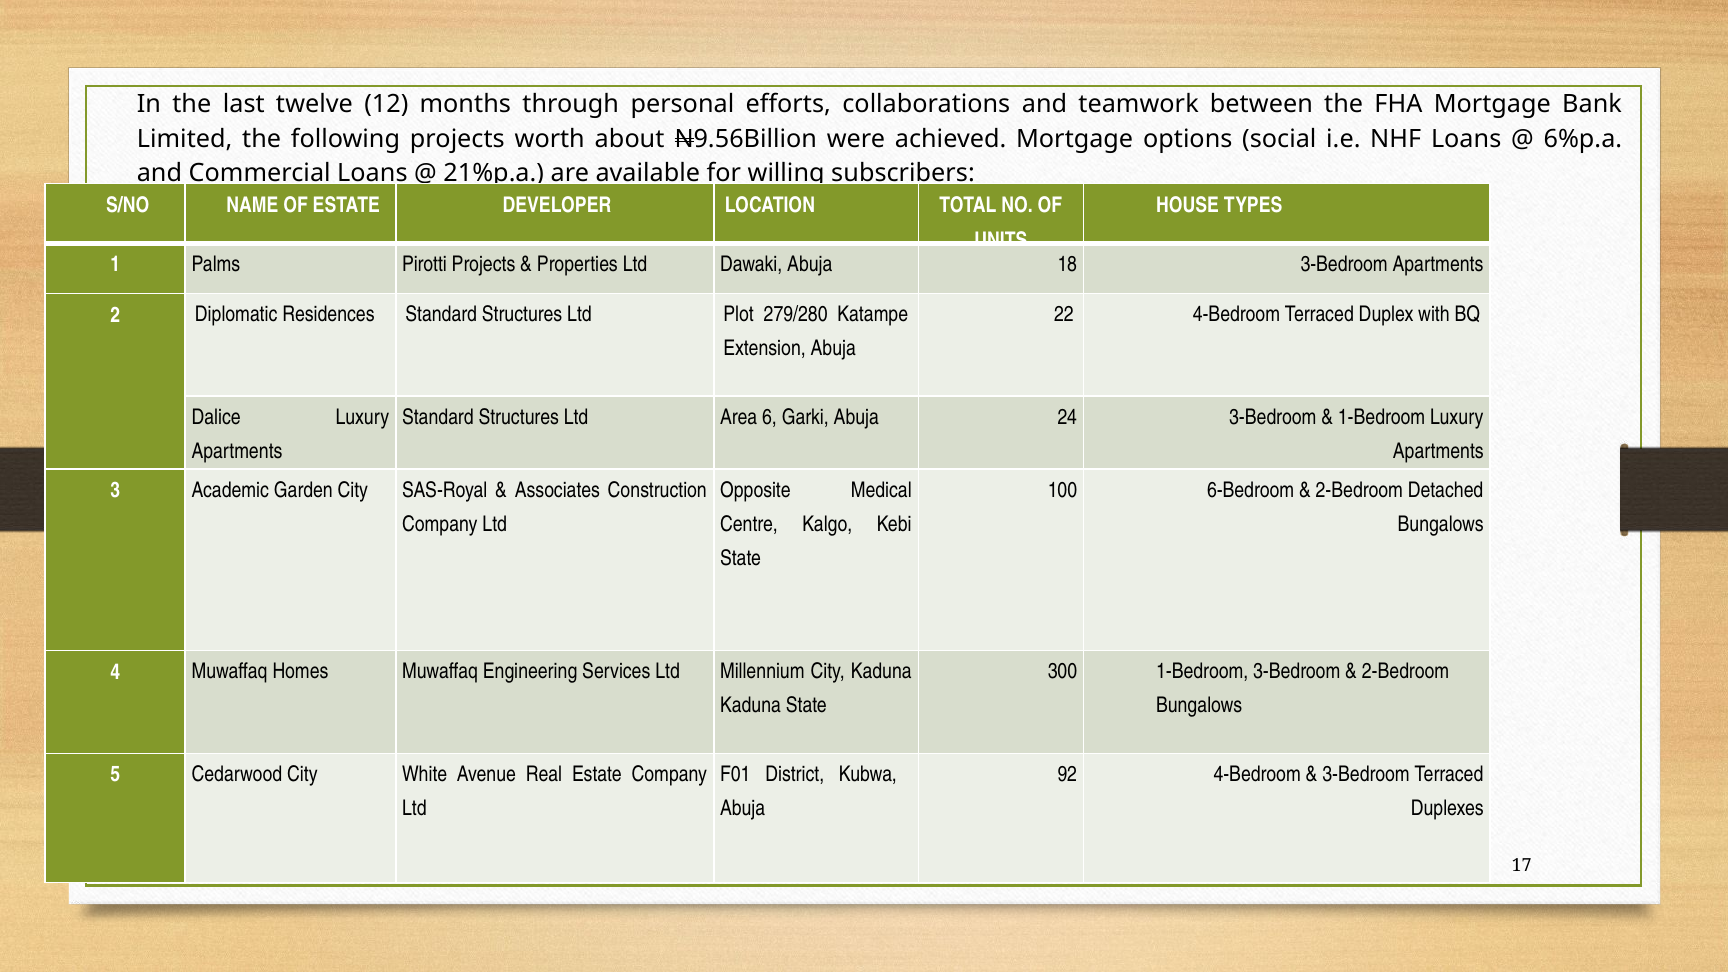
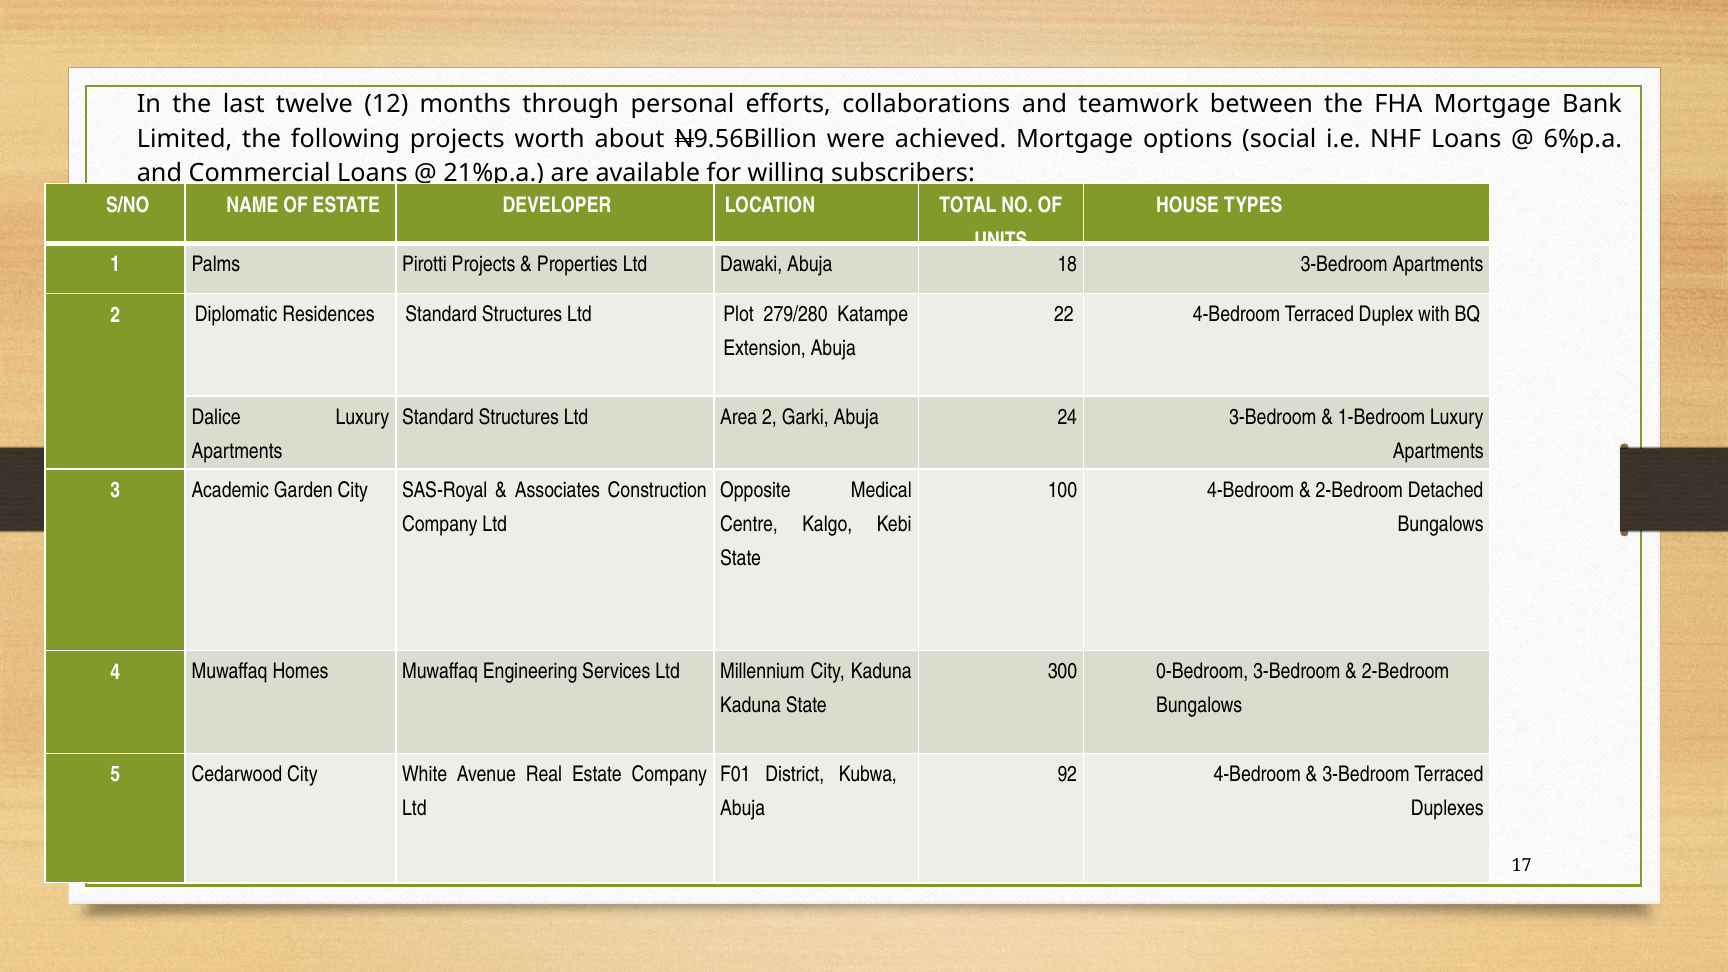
Area 6: 6 -> 2
100 6-Bedroom: 6-Bedroom -> 4-Bedroom
300 1-Bedroom: 1-Bedroom -> 0-Bedroom
